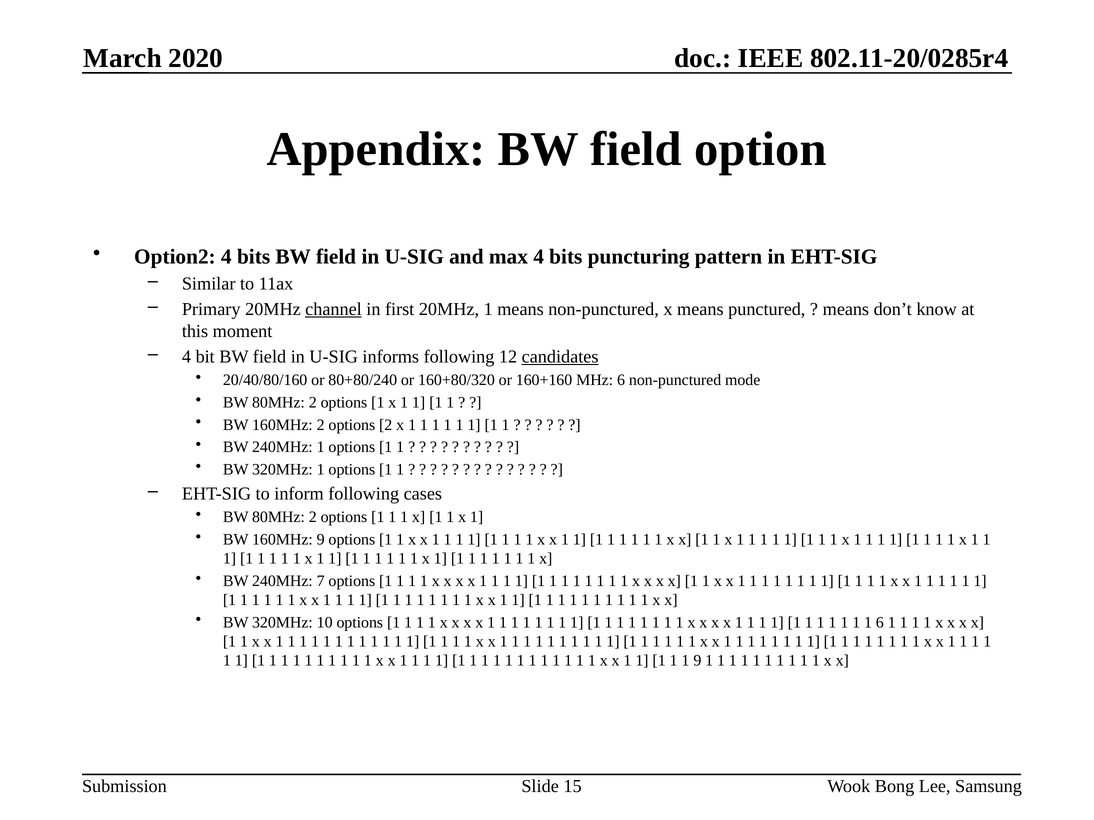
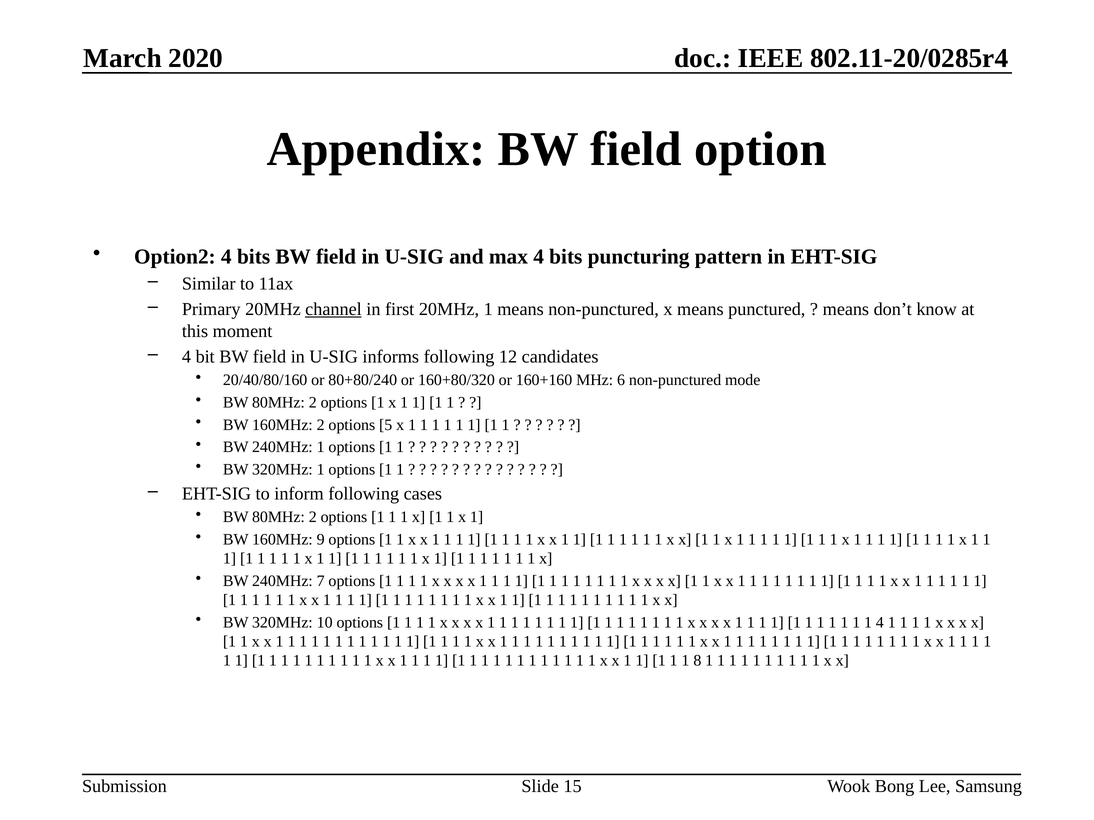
candidates underline: present -> none
options 2: 2 -> 5
1 6: 6 -> 4
1 9: 9 -> 8
